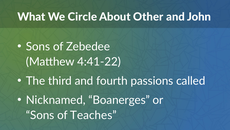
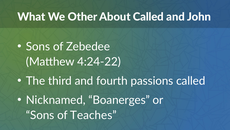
Circle: Circle -> Other
About Other: Other -> Called
4:41-22: 4:41-22 -> 4:24-22
